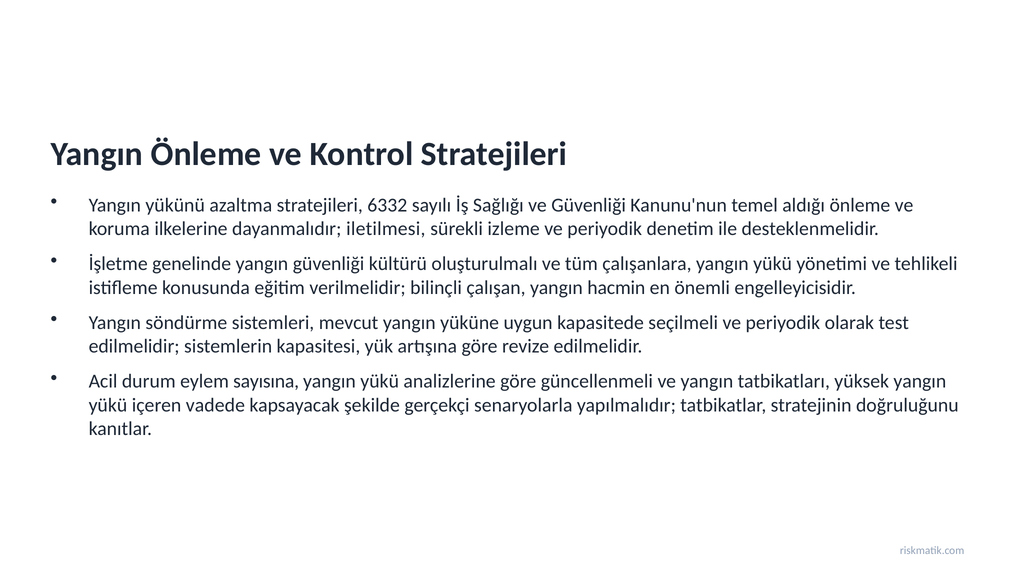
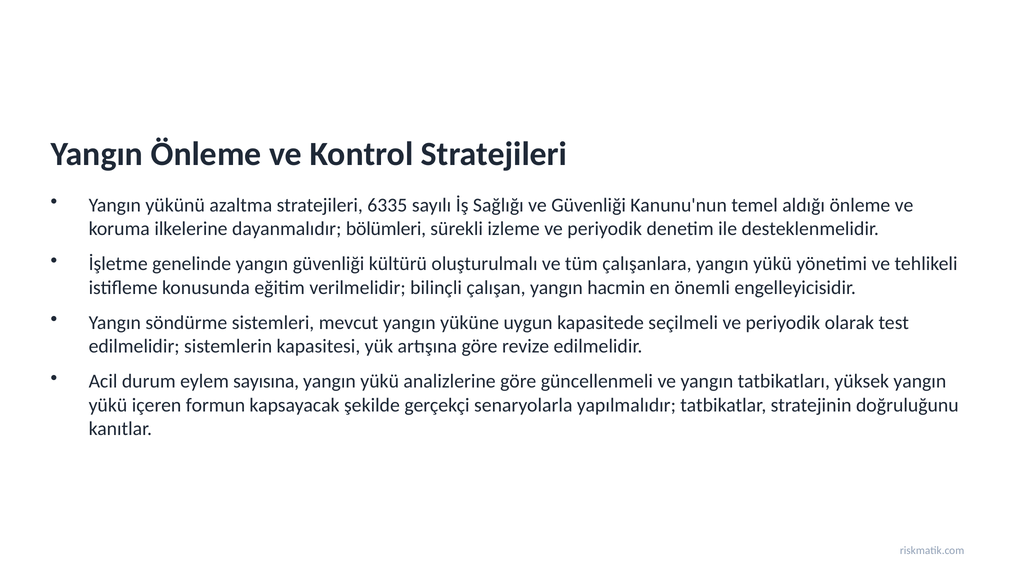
6332: 6332 -> 6335
iletilmesi: iletilmesi -> bölümleri
vadede: vadede -> formun
